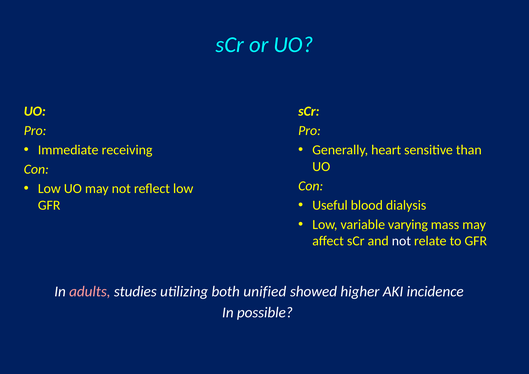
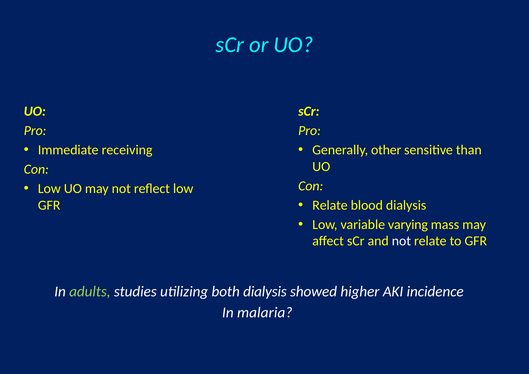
heart: heart -> other
Useful at (330, 205): Useful -> Relate
adults colour: pink -> light green
both unified: unified -> dialysis
possible: possible -> malaria
